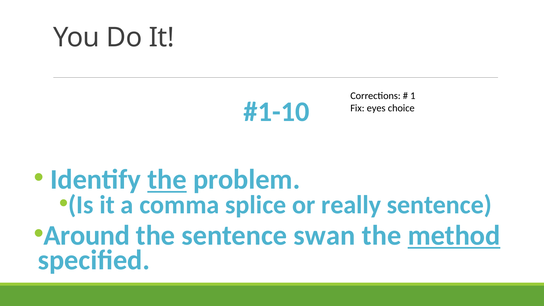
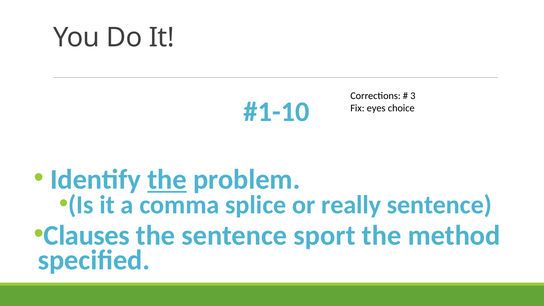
1: 1 -> 3
Around: Around -> Clauses
swan: swan -> sport
method underline: present -> none
